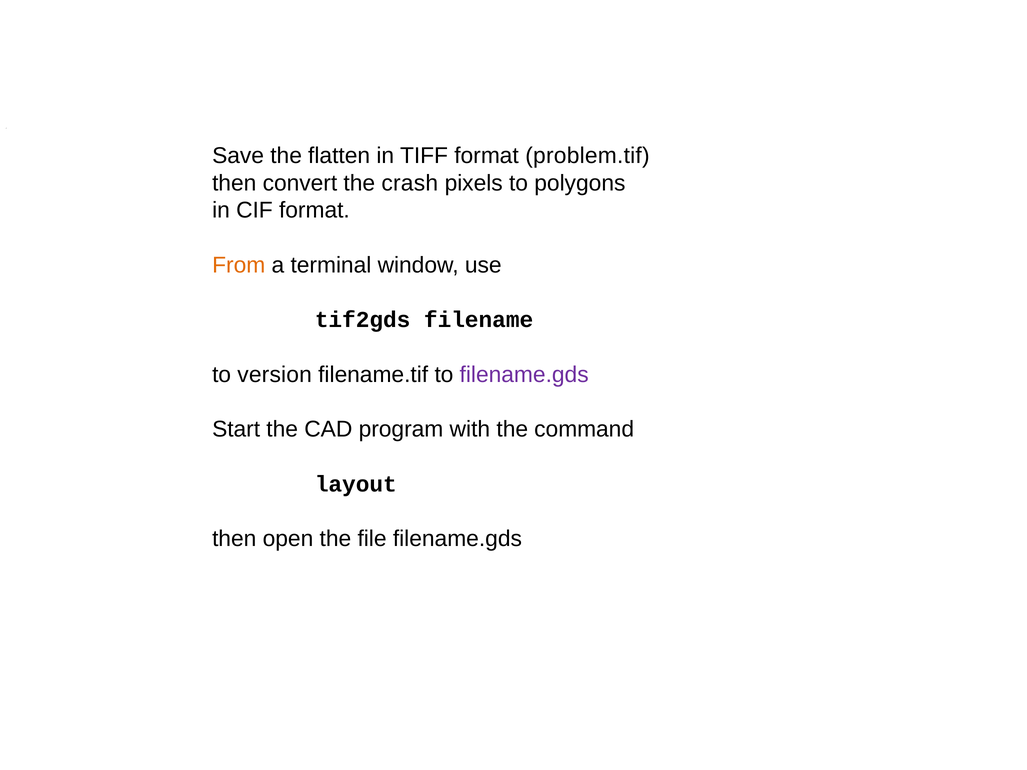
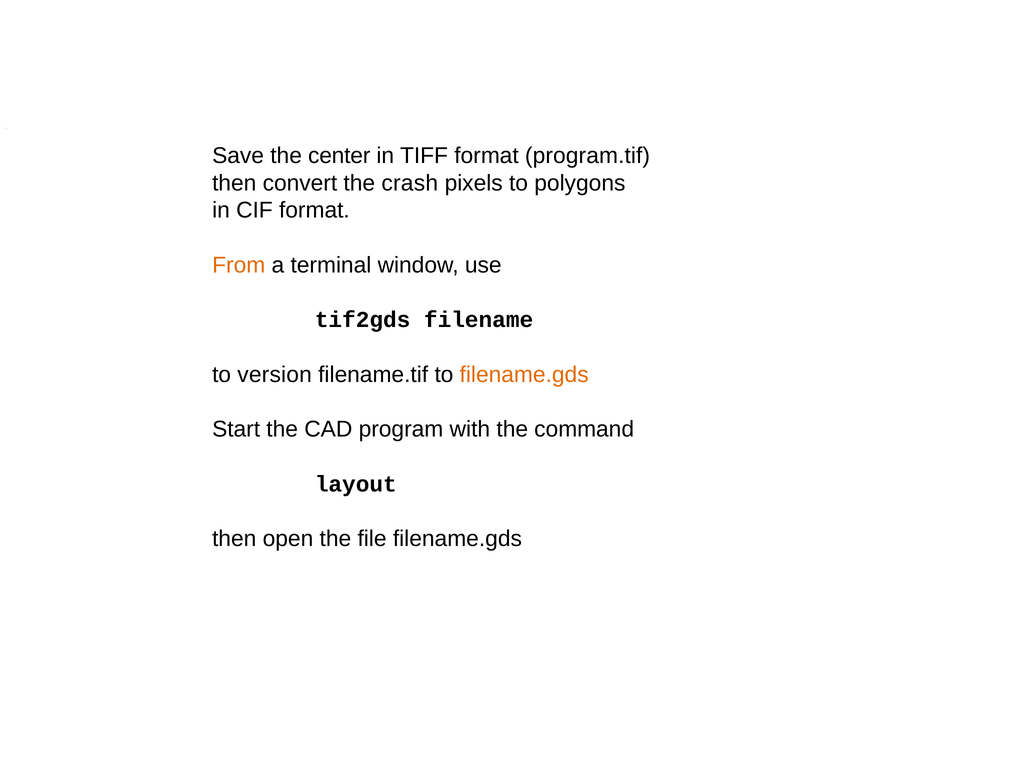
flatten: flatten -> center
problem.tif: problem.tif -> program.tif
filename.gds at (524, 375) colour: purple -> orange
